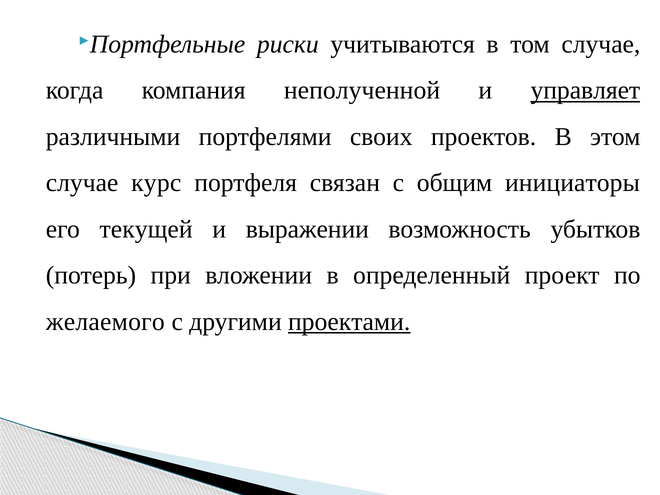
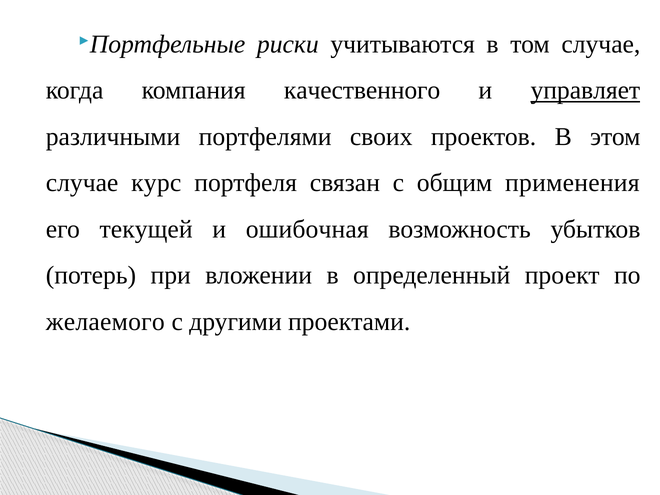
неполученной: неполученной -> качественного
инициаторы: инициаторы -> применения
выражении: выражении -> ошибочная
проектами underline: present -> none
